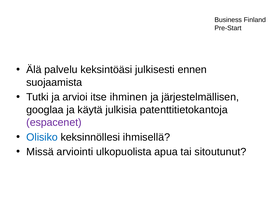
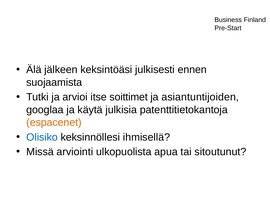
palvelu: palvelu -> jälkeen
ihminen: ihminen -> soittimet
järjestelmällisen: järjestelmällisen -> asiantuntijoiden
espacenet colour: purple -> orange
